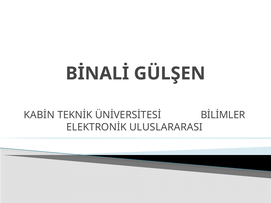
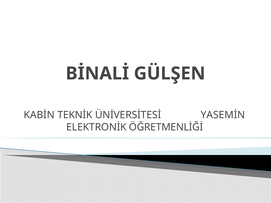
BİLİMLER: BİLİMLER -> YASEMİN
ULUSLARARASI: ULUSLARARASI -> ÖĞRETMENLİĞİ
